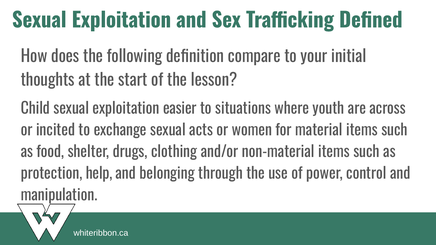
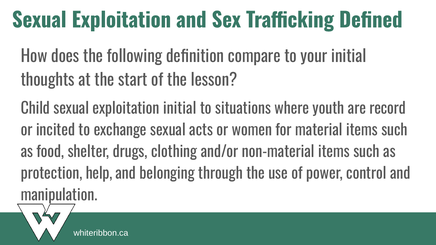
exploitation easier: easier -> initial
across: across -> record
